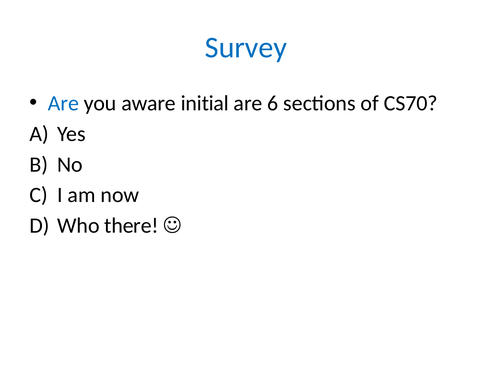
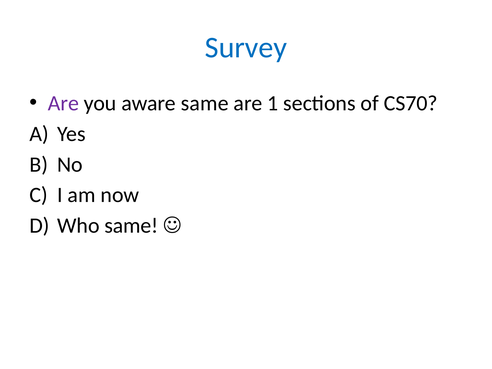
Are at (63, 103) colour: blue -> purple
aware initial: initial -> same
6: 6 -> 1
Who there: there -> same
